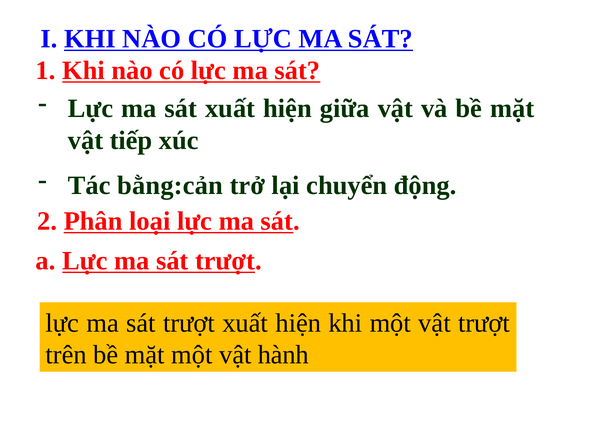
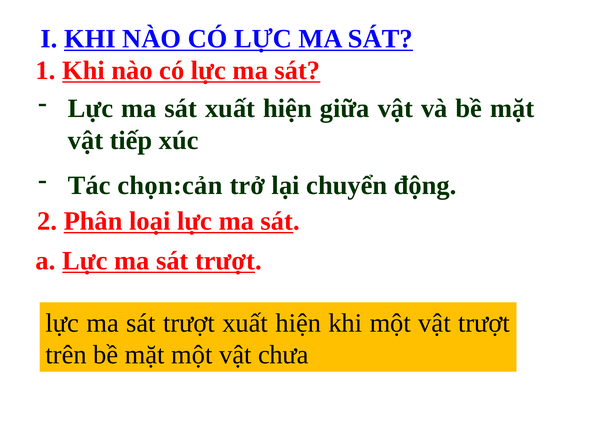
bằng:cản: bằng:cản -> chọn:cản
hành: hành -> chưa
